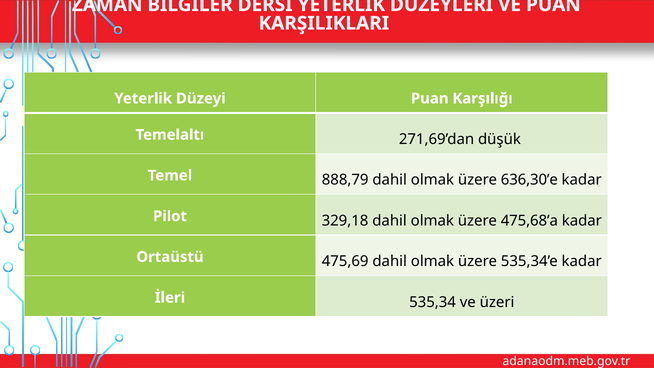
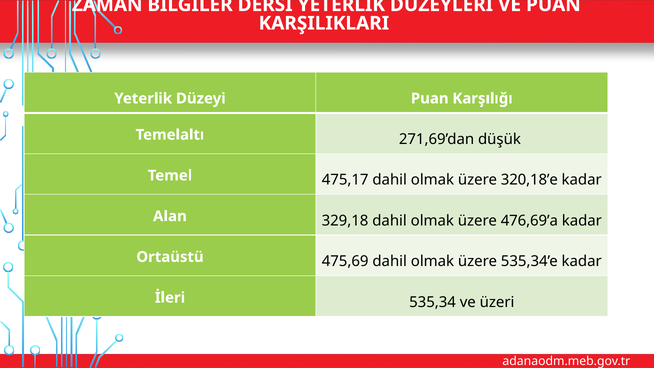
888,79: 888,79 -> 475,17
636,30’e: 636,30’e -> 320,18’e
Pilot: Pilot -> Alan
475,68’a: 475,68’a -> 476,69’a
